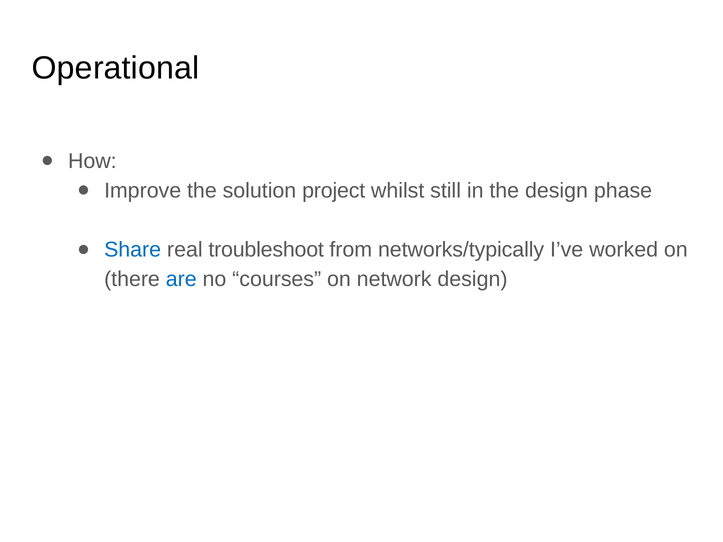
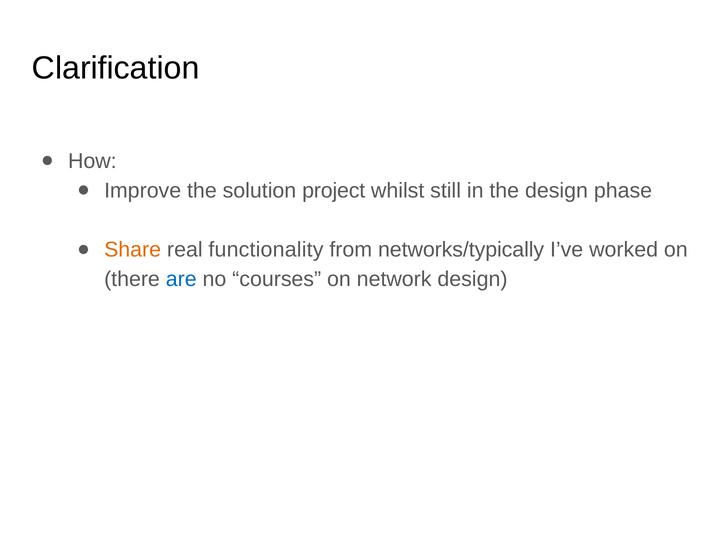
Operational: Operational -> Clarification
Share colour: blue -> orange
troubleshoot: troubleshoot -> functionality
